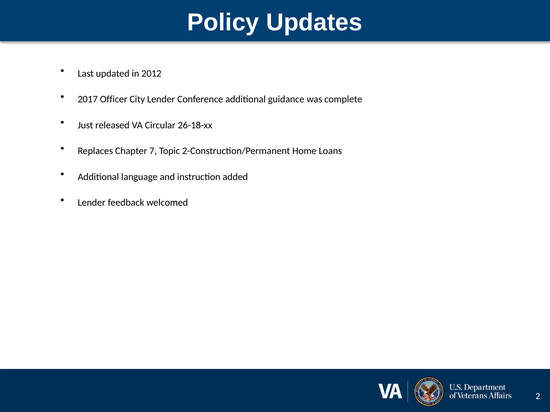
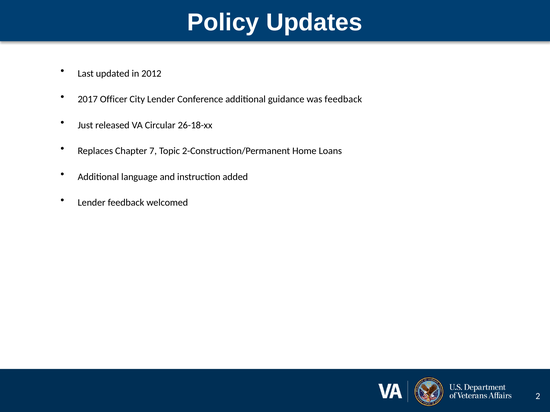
was complete: complete -> feedback
